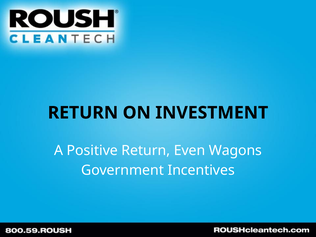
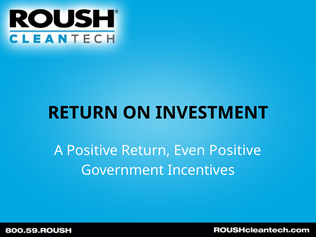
Even Wagons: Wagons -> Positive
